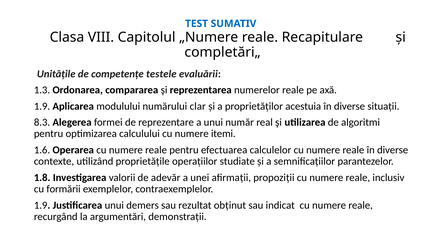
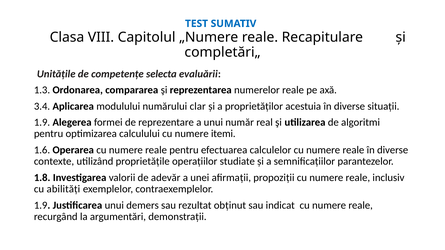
testele: testele -> selecta
1.9 at (42, 106): 1.9 -> 3.4
8.3 at (42, 122): 8.3 -> 1.9
formării: formării -> abilități
